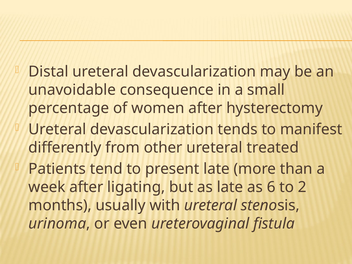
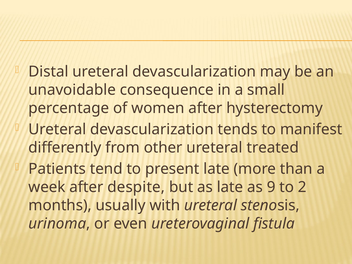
ligating: ligating -> despite
6: 6 -> 9
